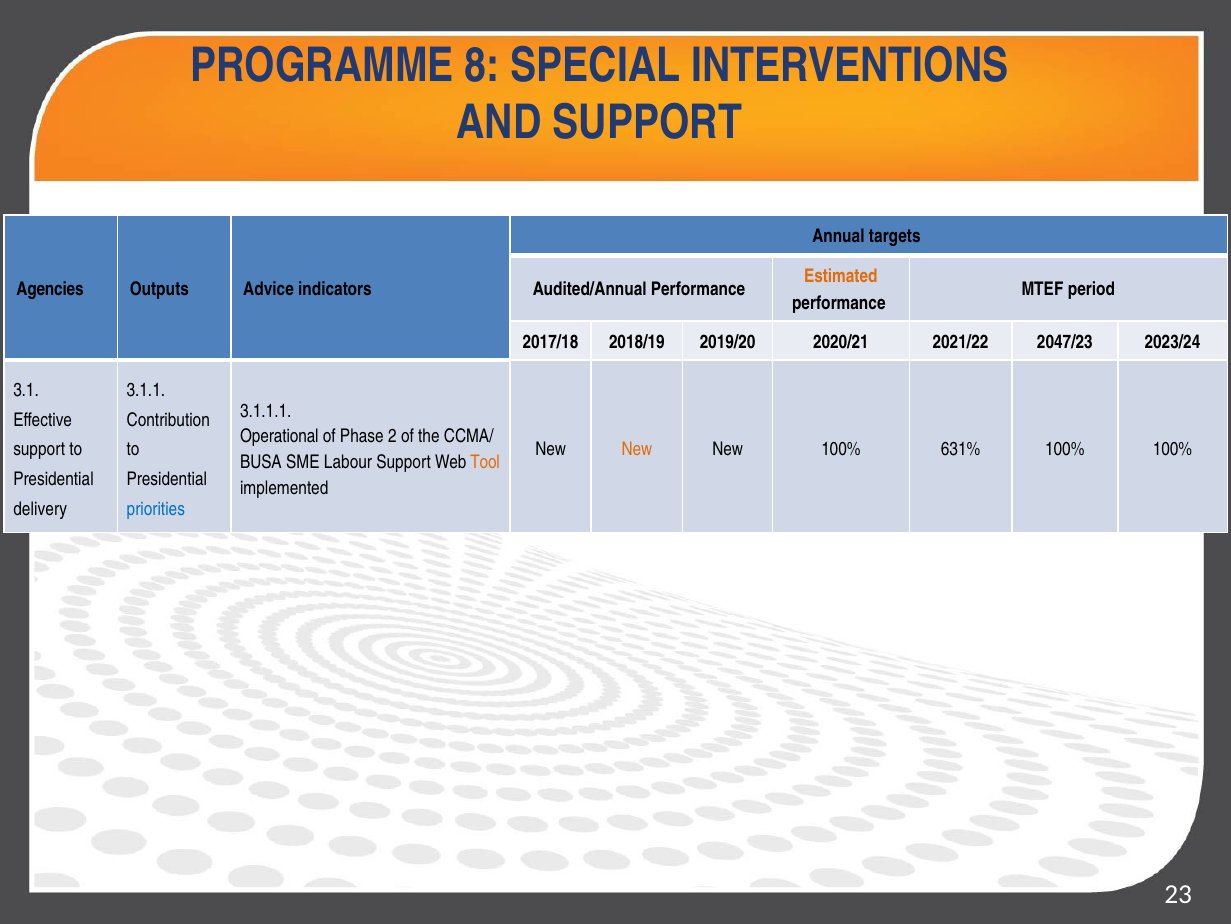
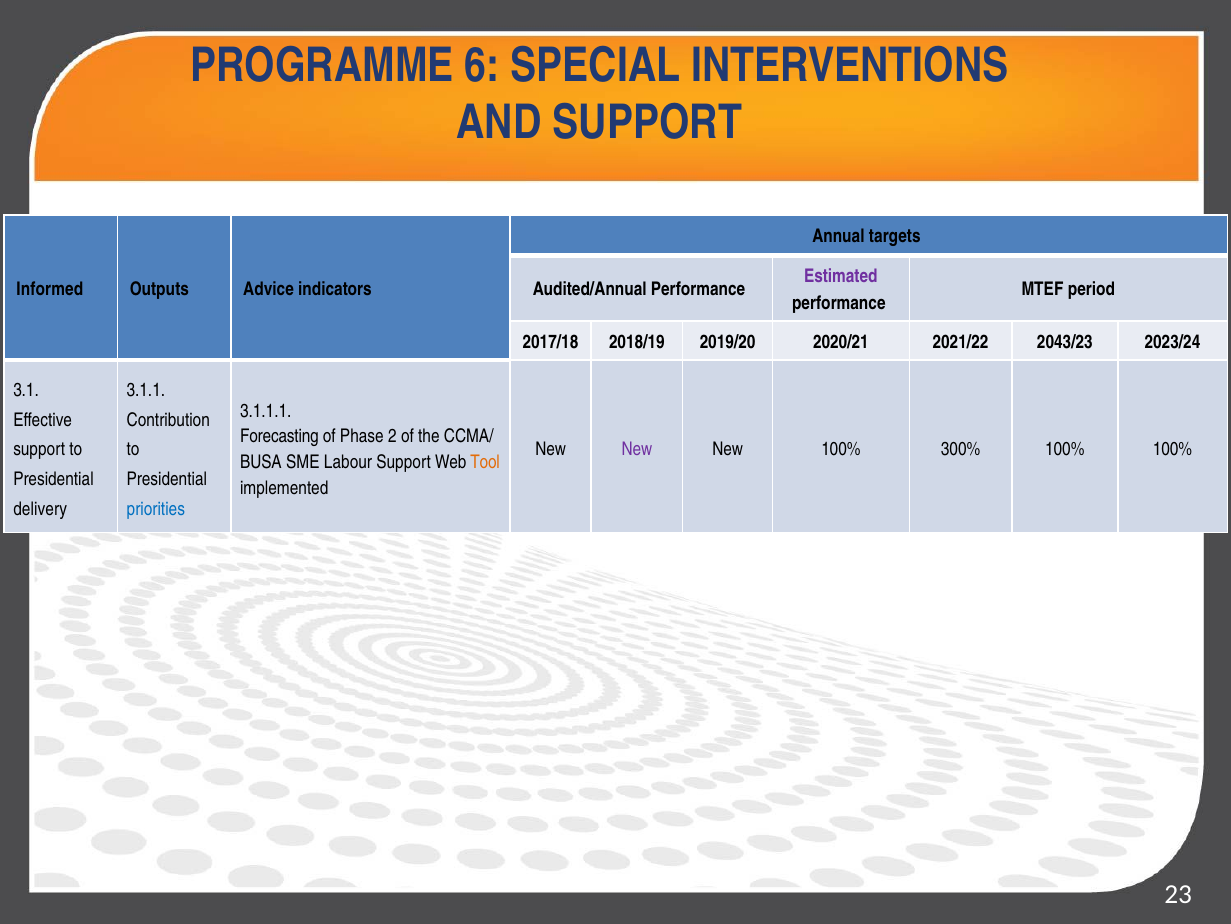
8: 8 -> 6
Estimated colour: orange -> purple
Agencies: Agencies -> Informed
2047/23: 2047/23 -> 2043/23
Operational: Operational -> Forecasting
New at (637, 449) colour: orange -> purple
631%: 631% -> 300%
